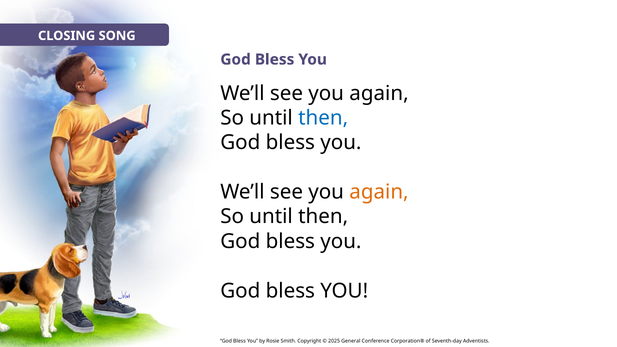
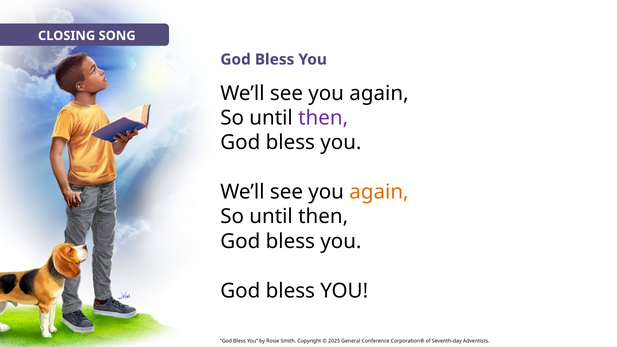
then at (323, 118) colour: blue -> purple
